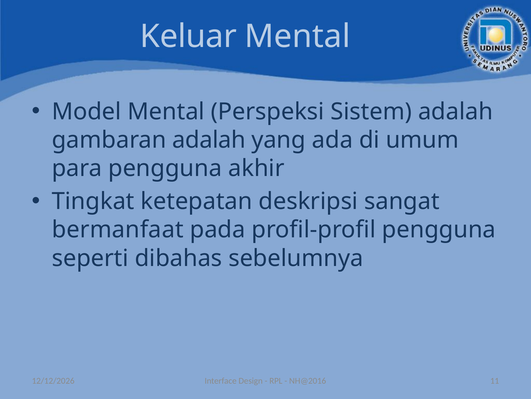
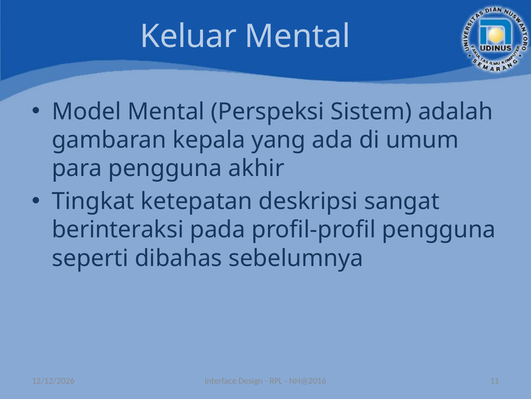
gambaran adalah: adalah -> kepala
bermanfaat: bermanfaat -> berinteraksi
